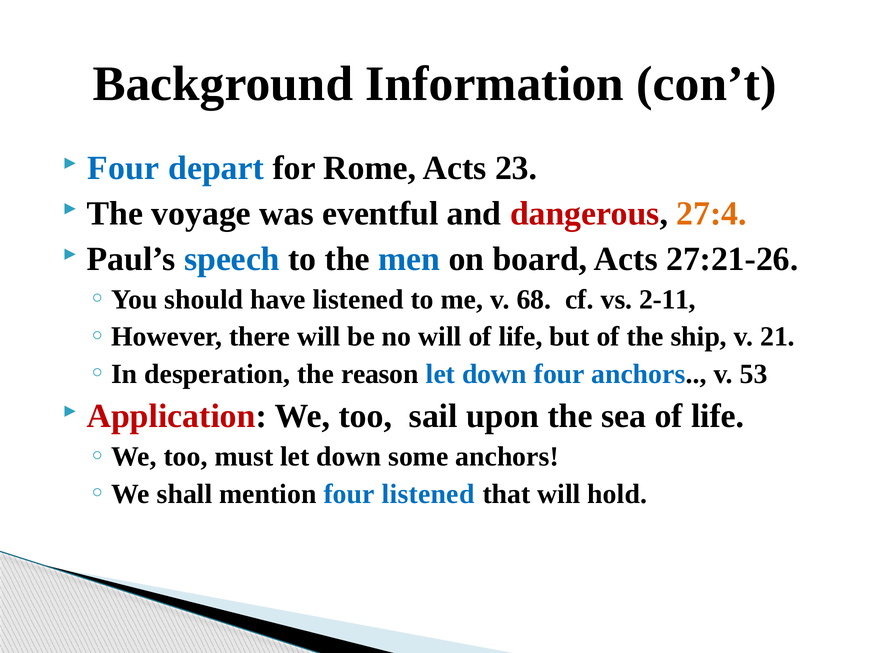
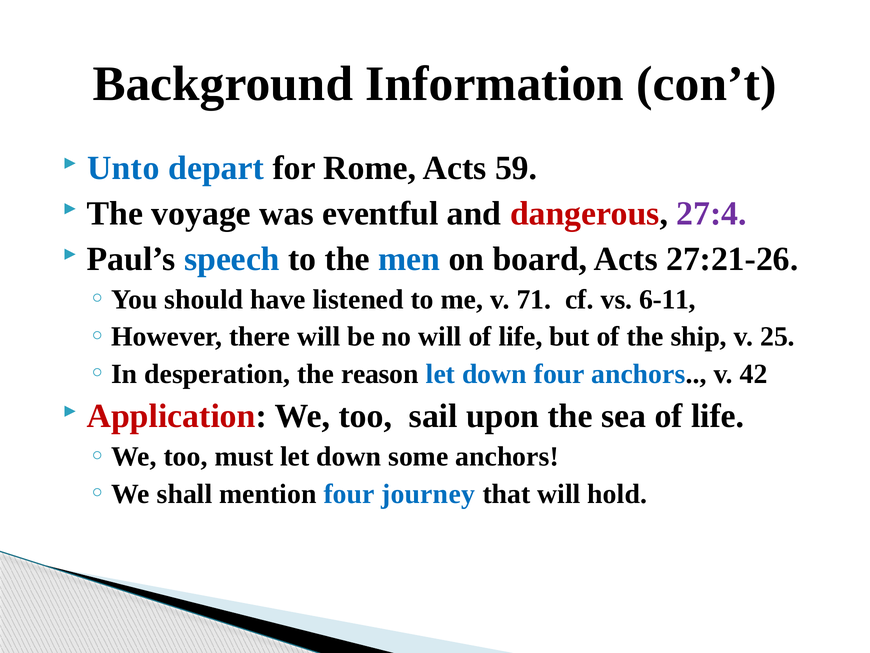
Four at (123, 168): Four -> Unto
23: 23 -> 59
27:4 colour: orange -> purple
68: 68 -> 71
2-11: 2-11 -> 6-11
21: 21 -> 25
53: 53 -> 42
four listened: listened -> journey
